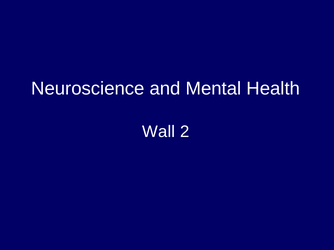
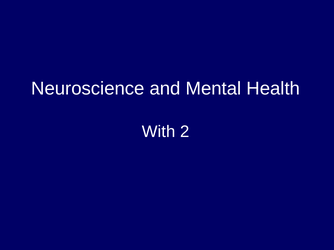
Wall: Wall -> With
